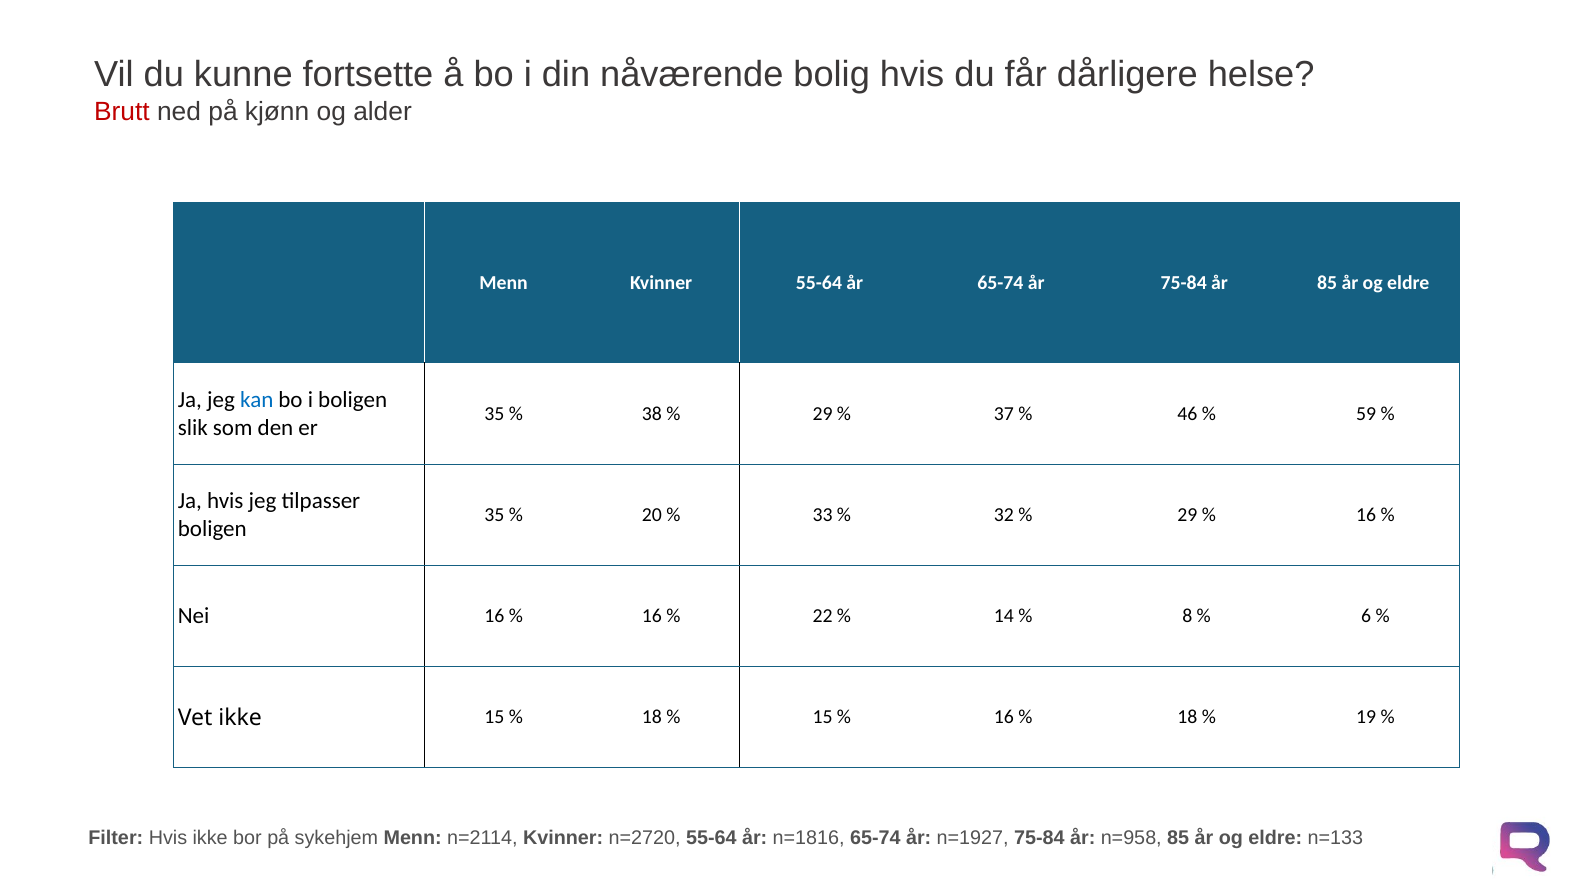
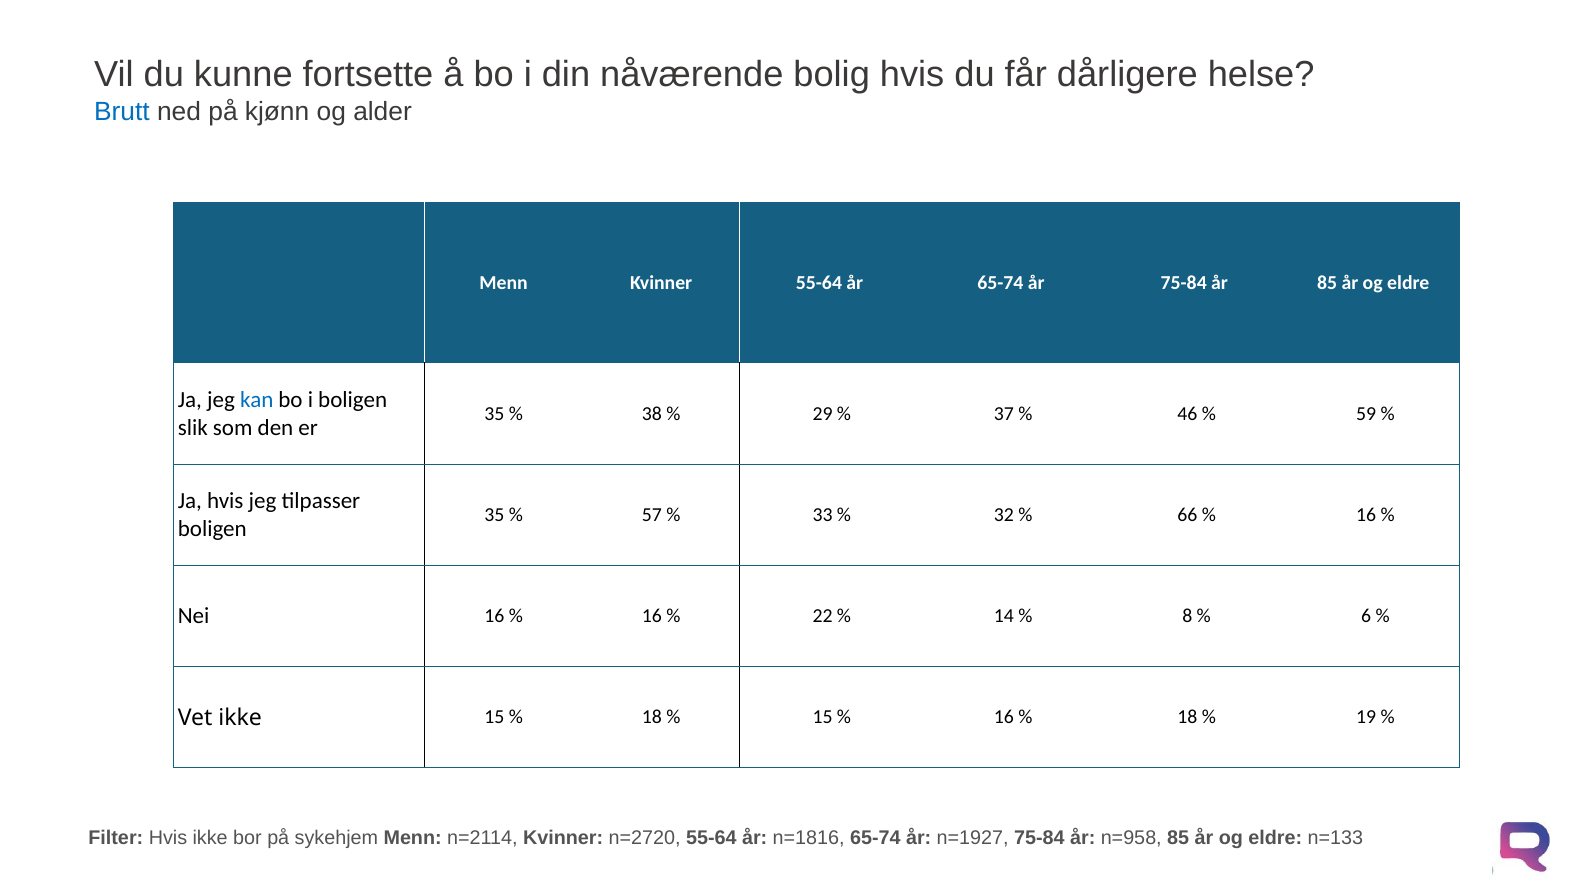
Brutt colour: red -> blue
20: 20 -> 57
29 at (1187, 515): 29 -> 66
